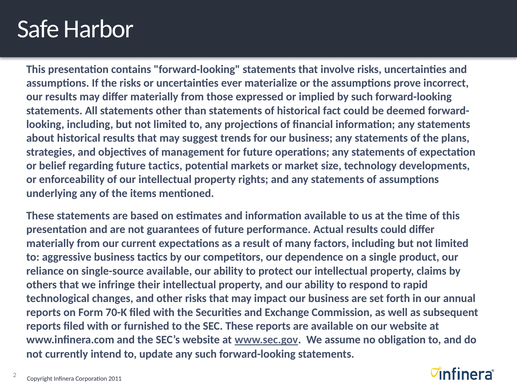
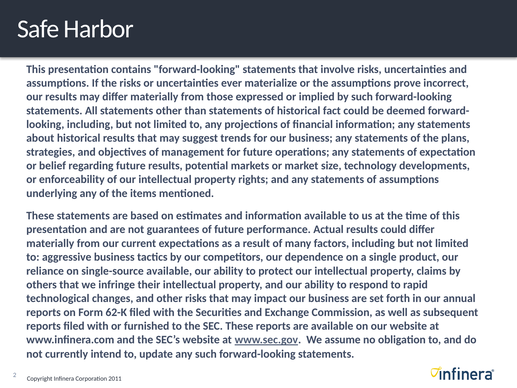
future tactics: tactics -> results
70-K: 70-K -> 62-K
